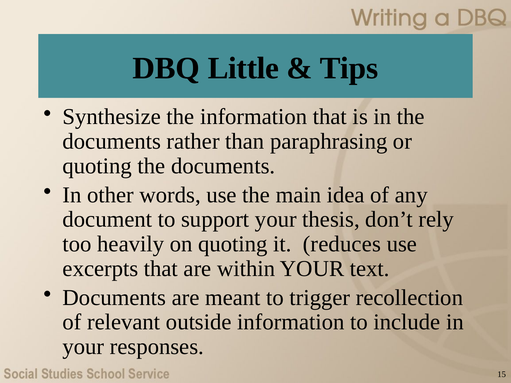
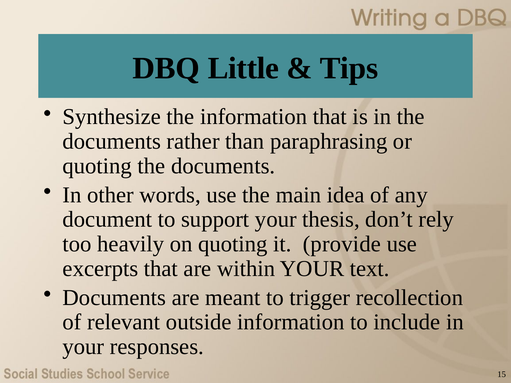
reduces: reduces -> provide
